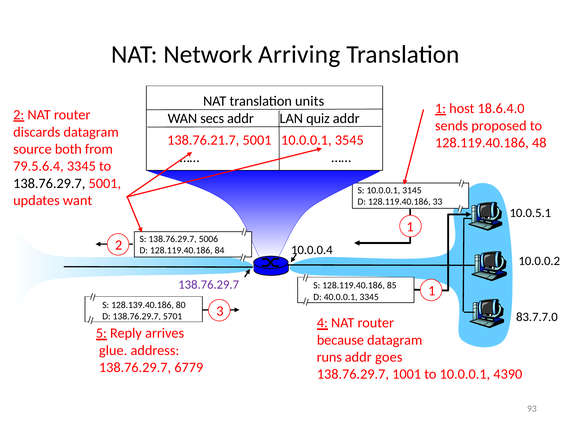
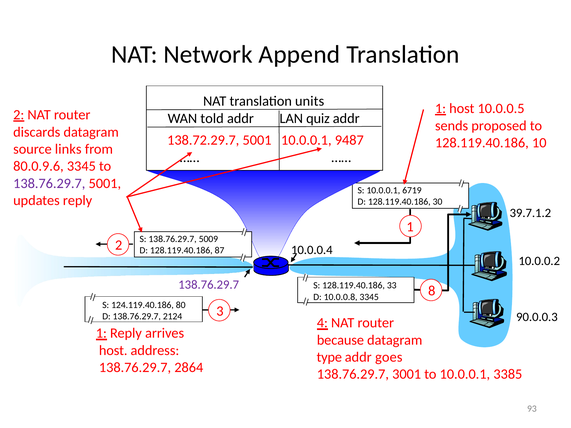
Arriving: Arriving -> Append
18.6.4.0: 18.6.4.0 -> 10.0.0.5
secs: secs -> told
138.76.21.7: 138.76.21.7 -> 138.72.29.7
3545: 3545 -> 9487
48: 48 -> 10
both: both -> links
79.5.6.4: 79.5.6.4 -> 80.0.9.6
138.76.29.7 at (49, 183) colour: black -> purple
3145: 3145 -> 6719
updates want: want -> reply
33: 33 -> 30
10.0.5.1: 10.0.5.1 -> 39.7.1.2
5006: 5006 -> 5009
84: 84 -> 87
85: 85 -> 33
40.0.0.1: 40.0.0.1 -> 10.0.0.8
3345 1: 1 -> 8
128.139.40.186: 128.139.40.186 -> 124.119.40.186
83.7.7.0: 83.7.7.0 -> 90.0.0.3
5701: 5701 -> 2124
5 at (101, 333): 5 -> 1
glue at (113, 351): glue -> host
runs: runs -> type
6779: 6779 -> 2864
1001: 1001 -> 3001
4390: 4390 -> 3385
